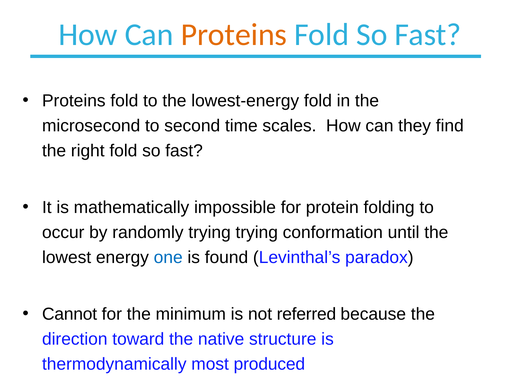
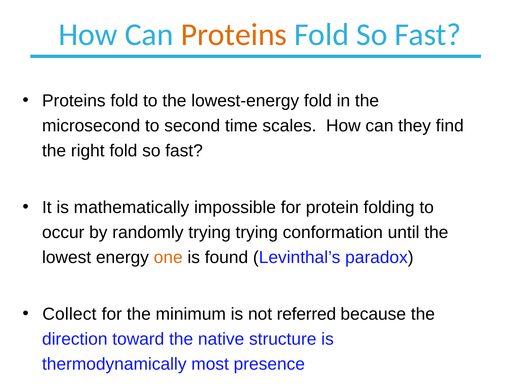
one colour: blue -> orange
Cannot: Cannot -> Collect
produced: produced -> presence
